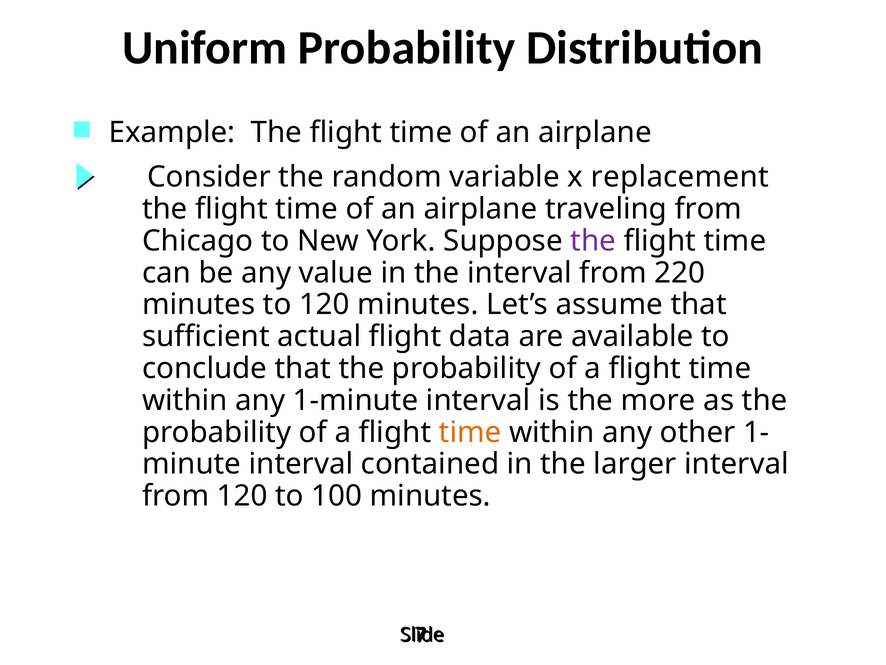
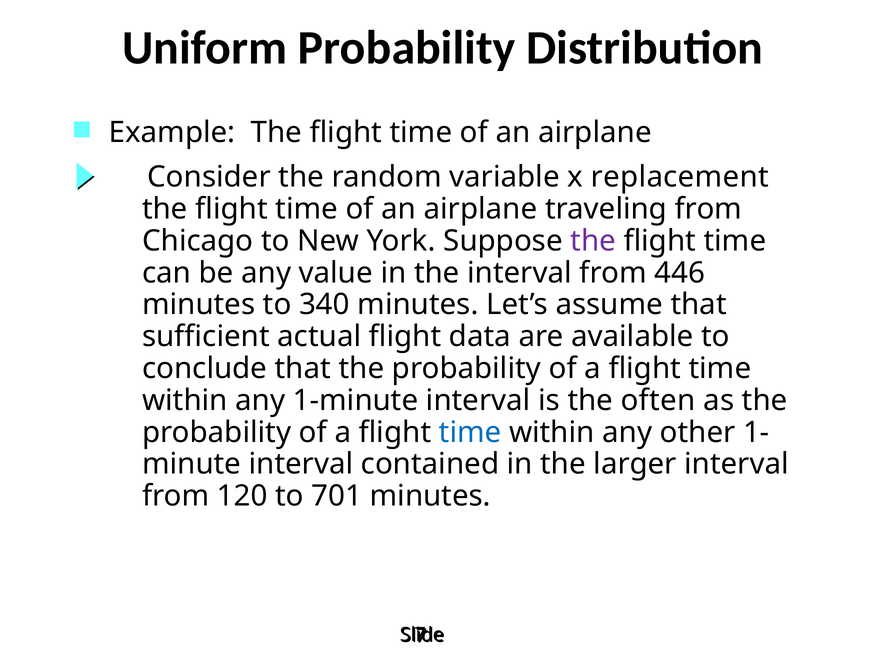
220: 220 -> 446
to 120: 120 -> 340
more: more -> often
time at (470, 432) colour: orange -> blue
100: 100 -> 701
